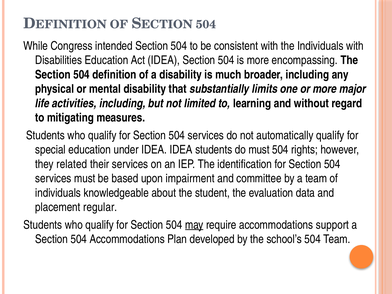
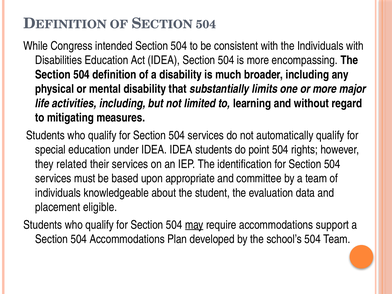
do must: must -> point
impairment: impairment -> appropriate
regular: regular -> eligible
